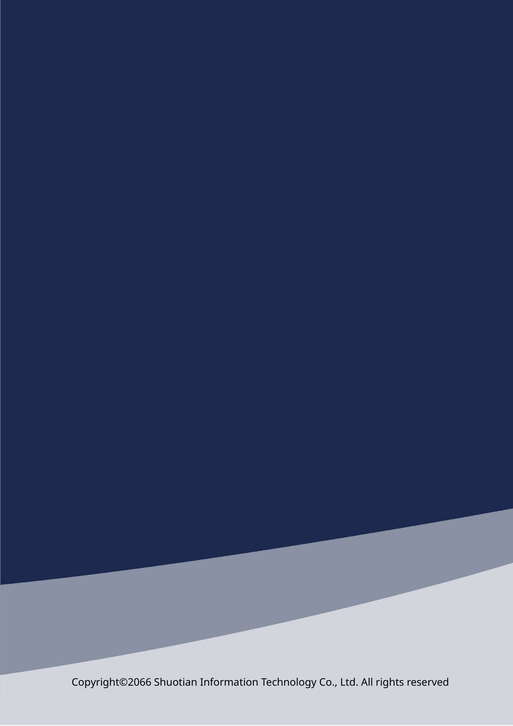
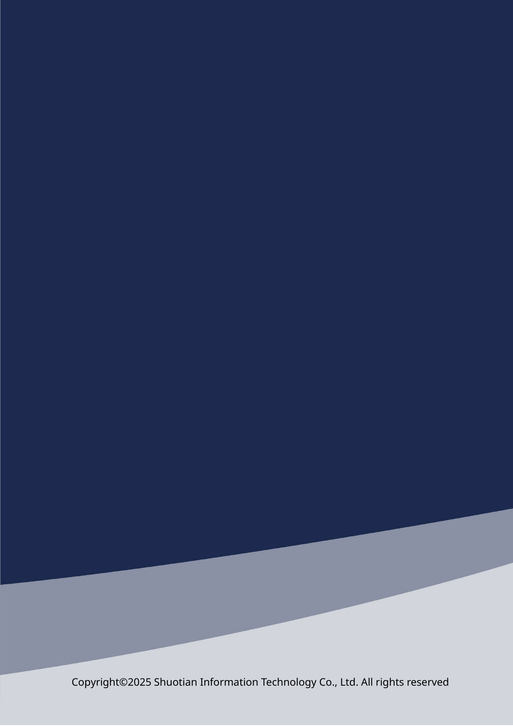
Copyright©2066: Copyright©2066 -> Copyright©2025
